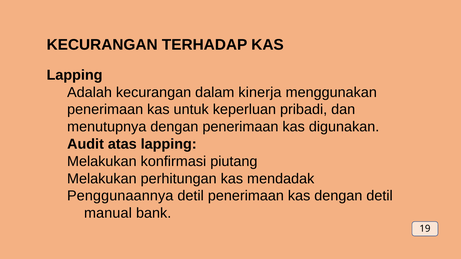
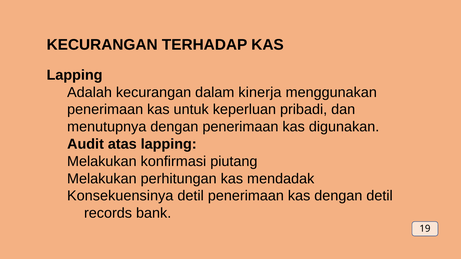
Penggunaannya: Penggunaannya -> Konsekuensinya
manual: manual -> records
